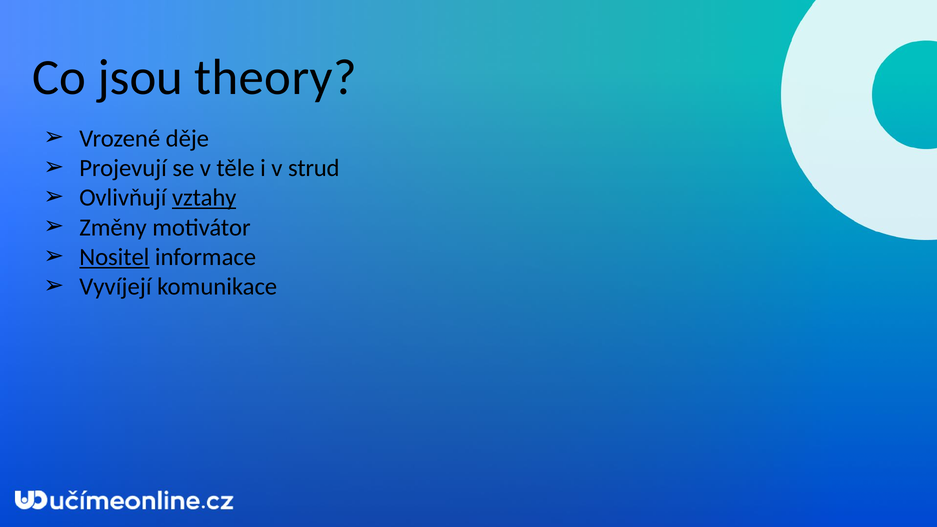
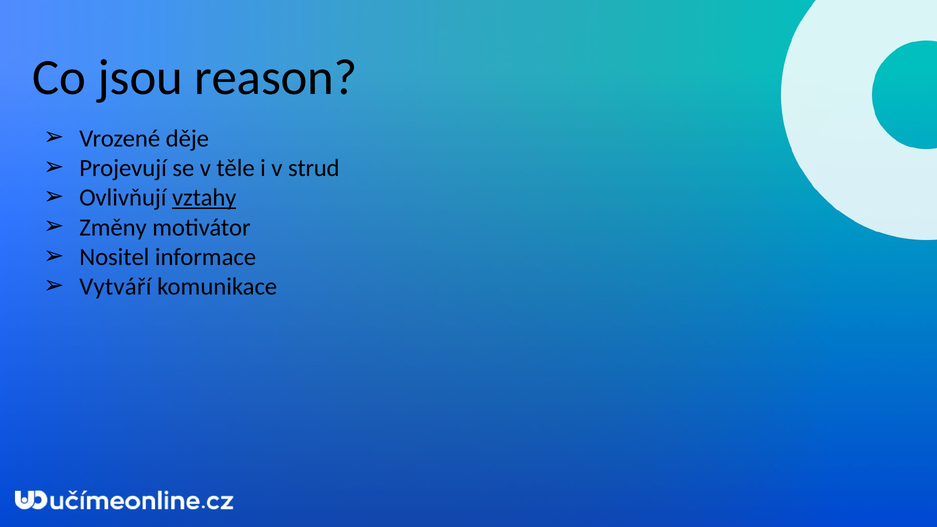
theory: theory -> reason
Nositel underline: present -> none
Vyvíjejí: Vyvíjejí -> Vytváří
